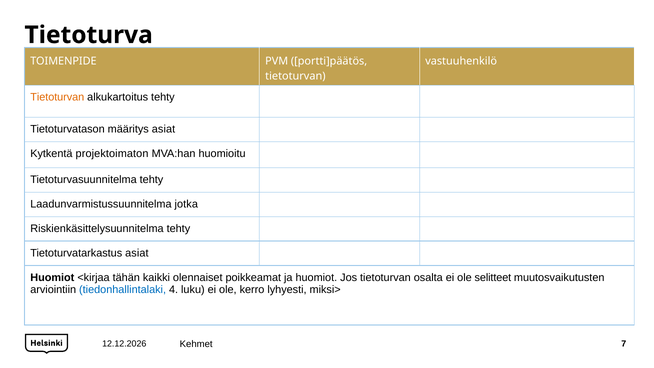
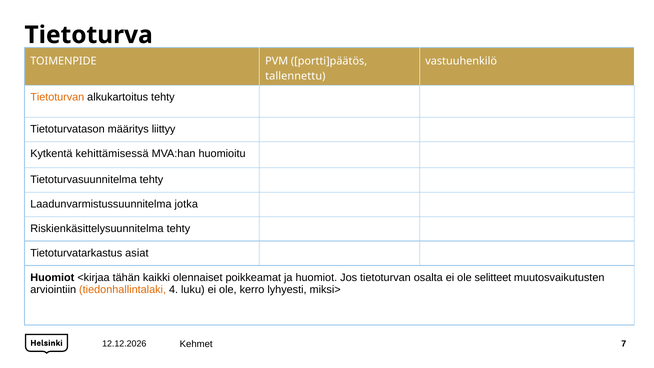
tietoturvan at (295, 76): tietoturvan -> tallennettu
määritys asiat: asiat -> liittyy
projektoimaton: projektoimaton -> kehittämisessä
tiedonhallintalaki colour: blue -> orange
